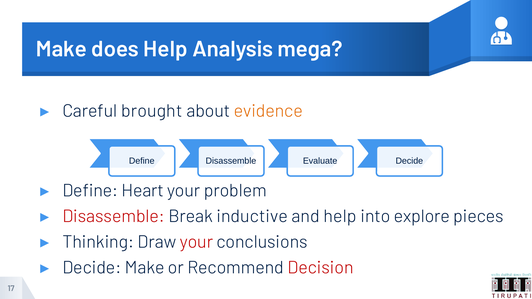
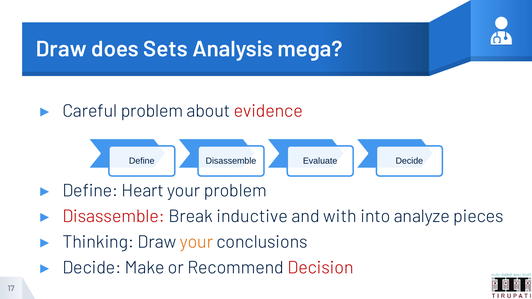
Make at (61, 49): Make -> Draw
does Help: Help -> Sets
Careful brought: brought -> problem
evidence colour: orange -> red
and help: help -> with
explore: explore -> analyze
your at (196, 242) colour: red -> orange
